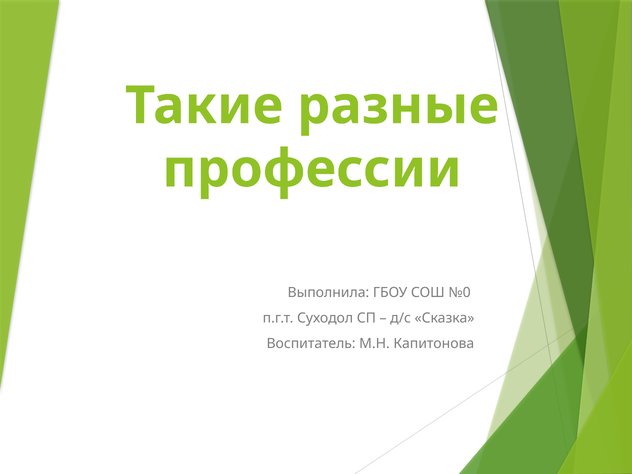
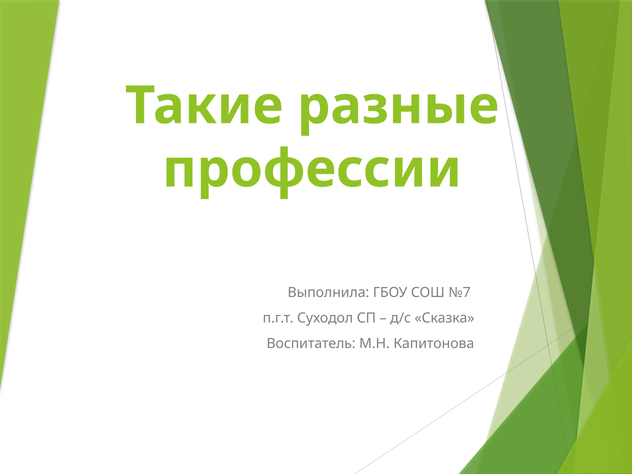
№0: №0 -> №7
